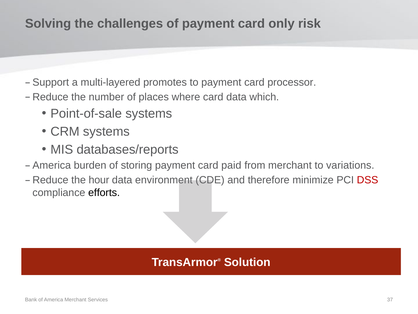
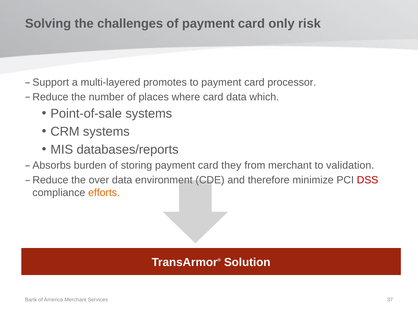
America at (52, 165): America -> Absorbs
paid: paid -> they
variations: variations -> validation
hour: hour -> over
efforts colour: black -> orange
